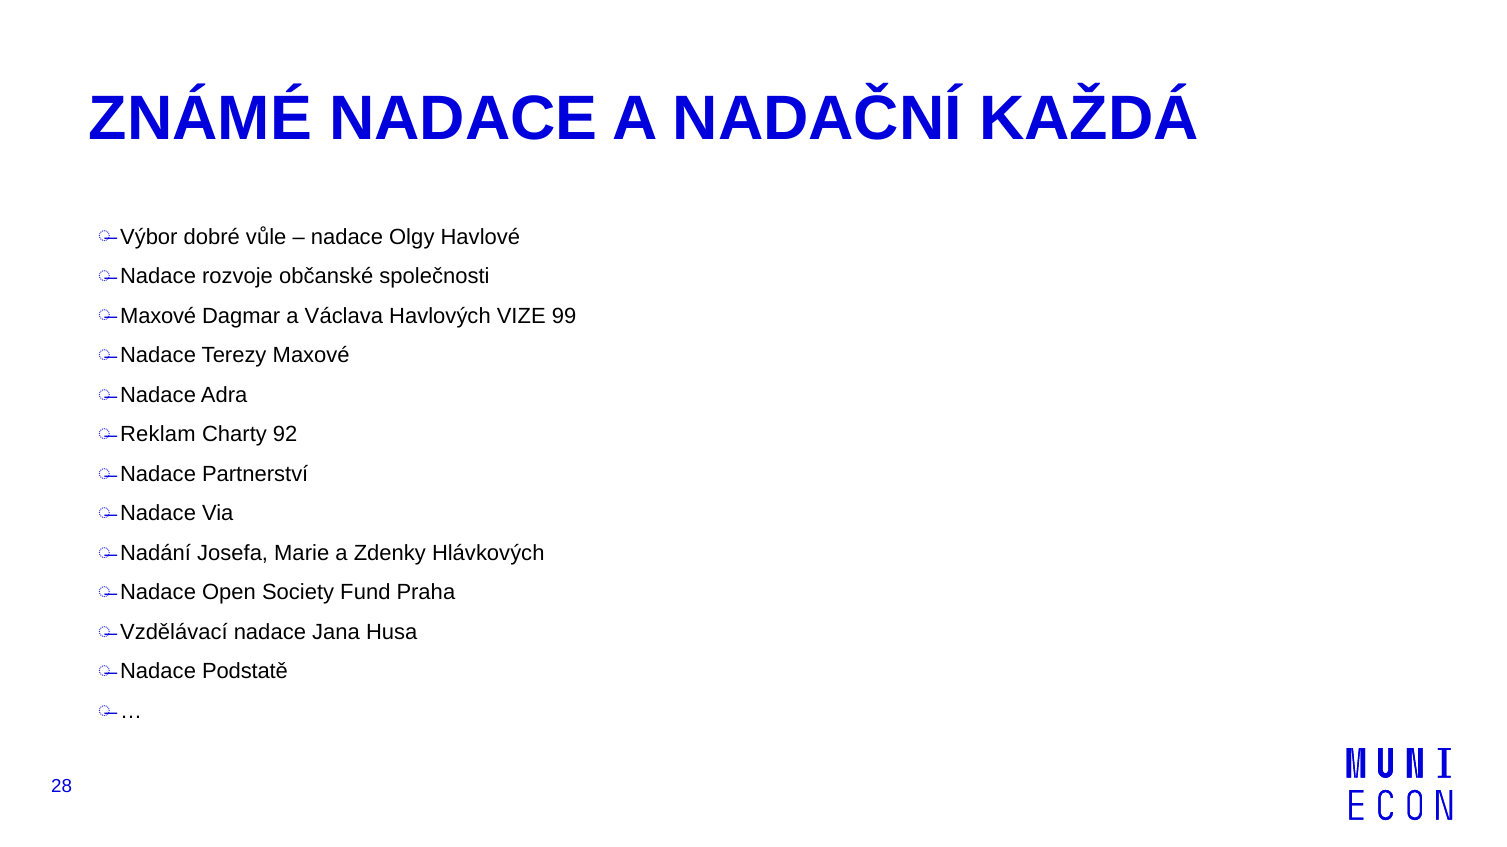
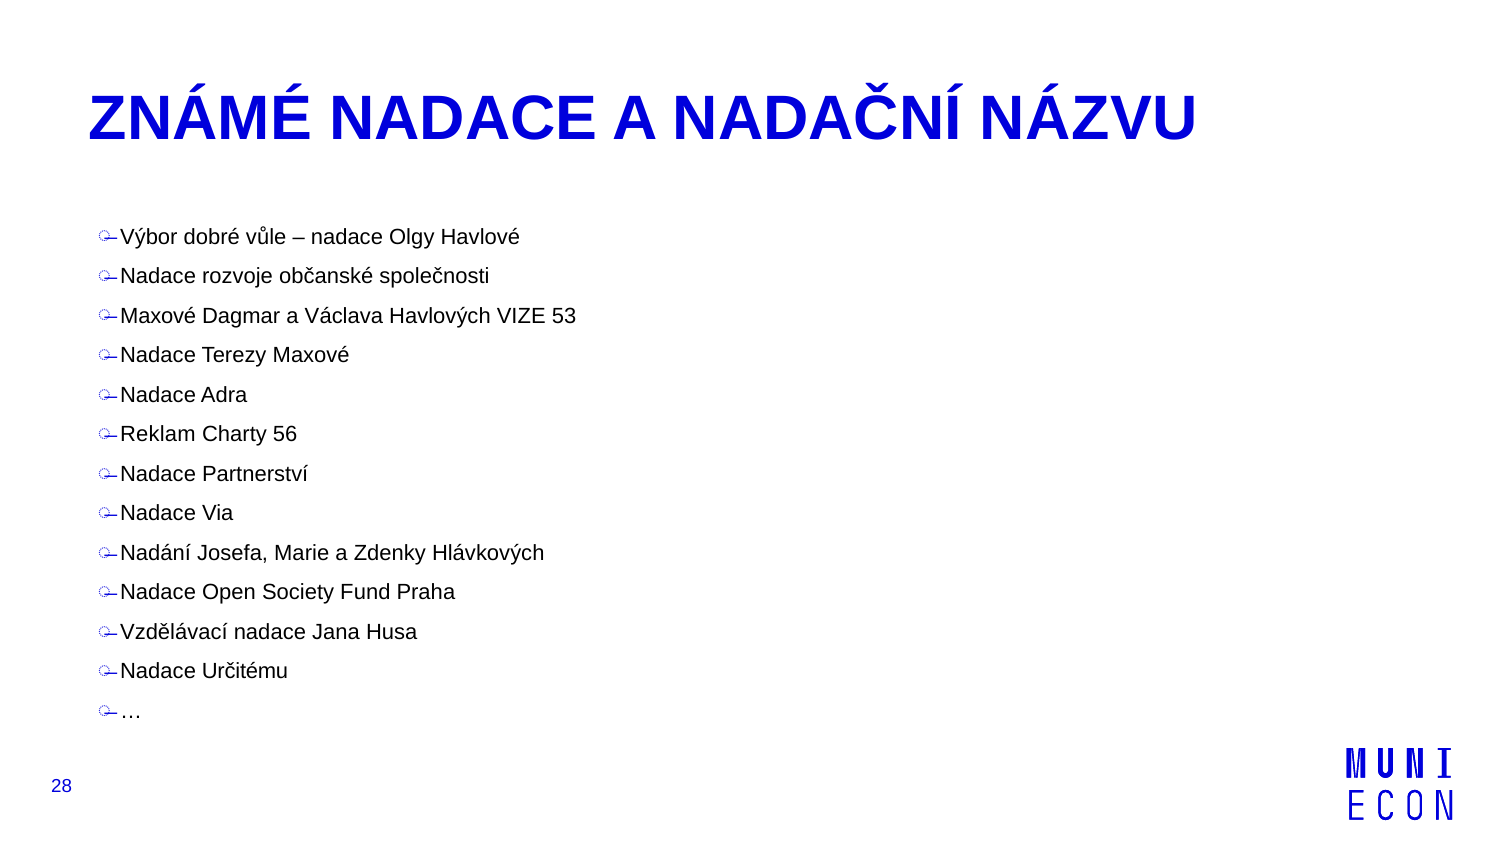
KAŽDÁ: KAŽDÁ -> NÁZVU
99: 99 -> 53
92: 92 -> 56
Podstatě: Podstatě -> Určitému
